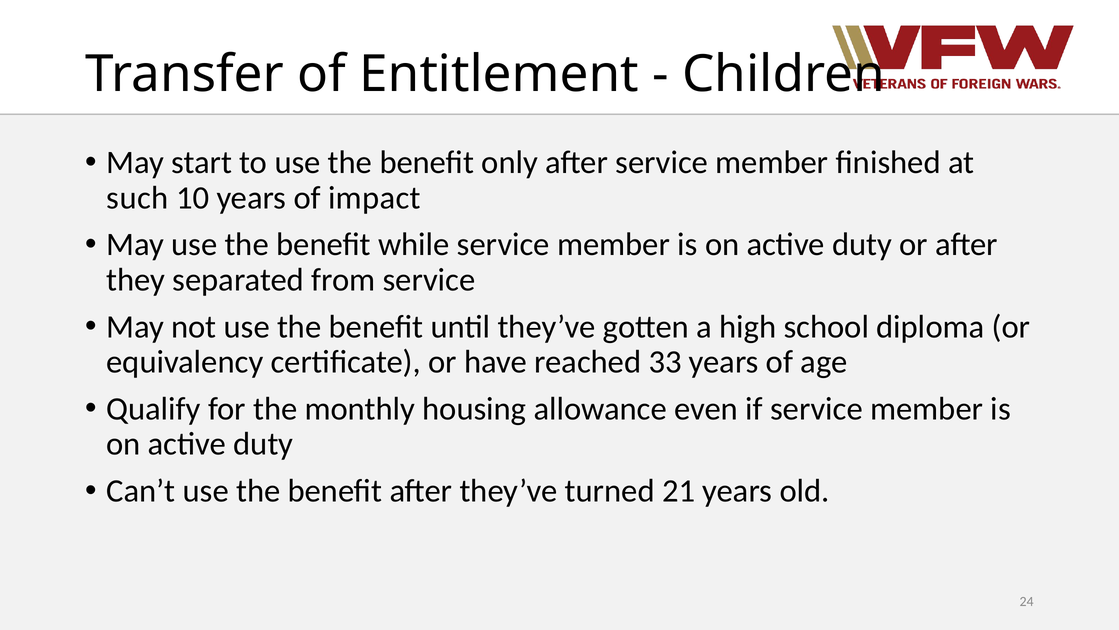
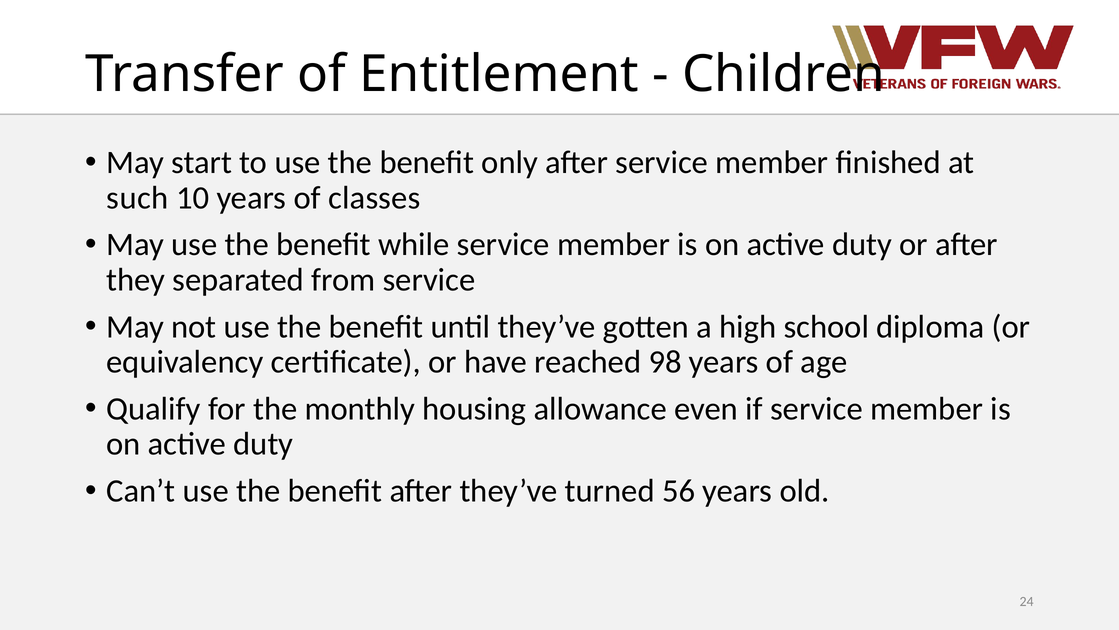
impact: impact -> classes
33: 33 -> 98
21: 21 -> 56
